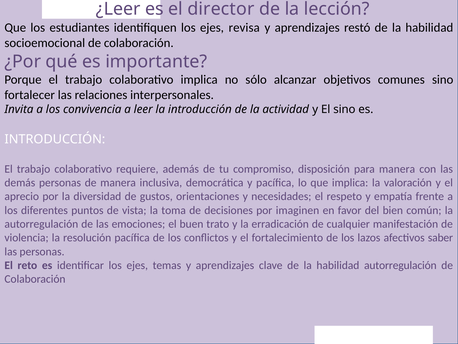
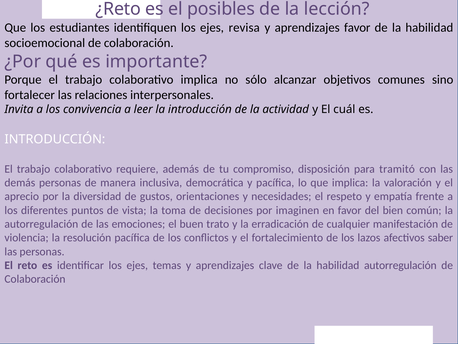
¿Leer: ¿Leer -> ¿Reto
director: director -> posibles
aprendizajes restó: restó -> favor
El sino: sino -> cuál
para manera: manera -> tramitó
